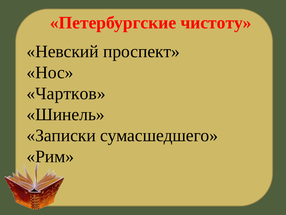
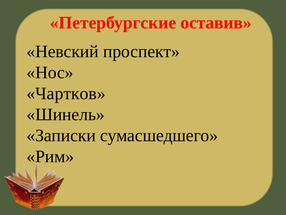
чистоту: чистоту -> оставив
